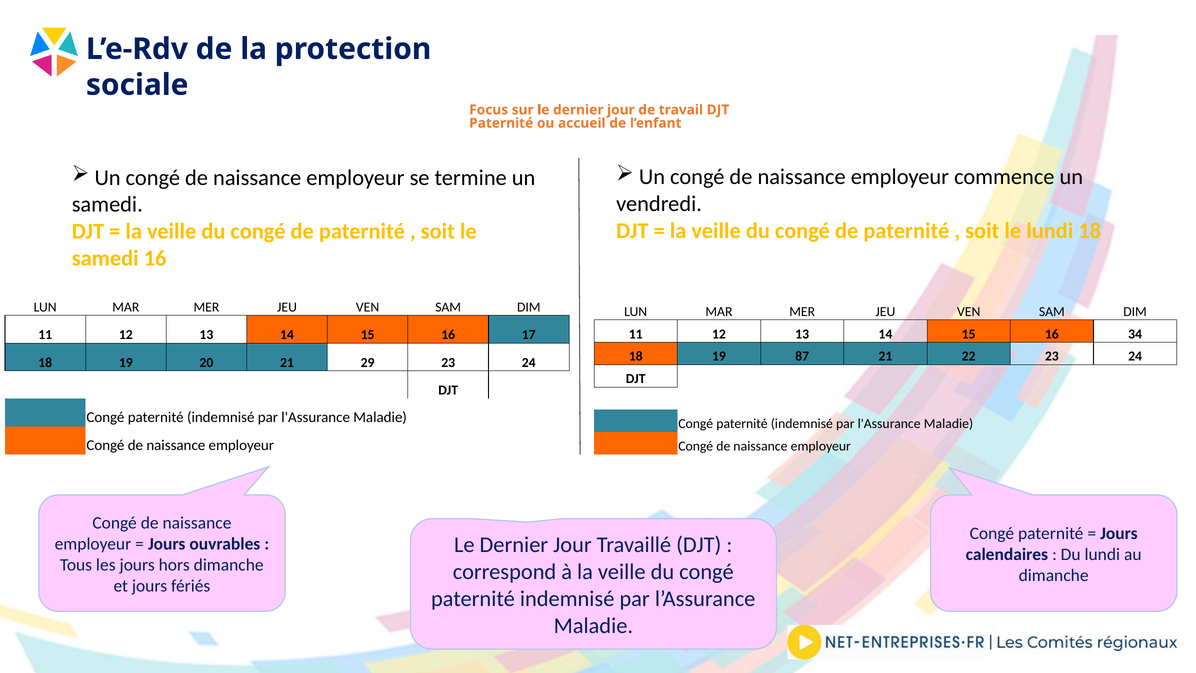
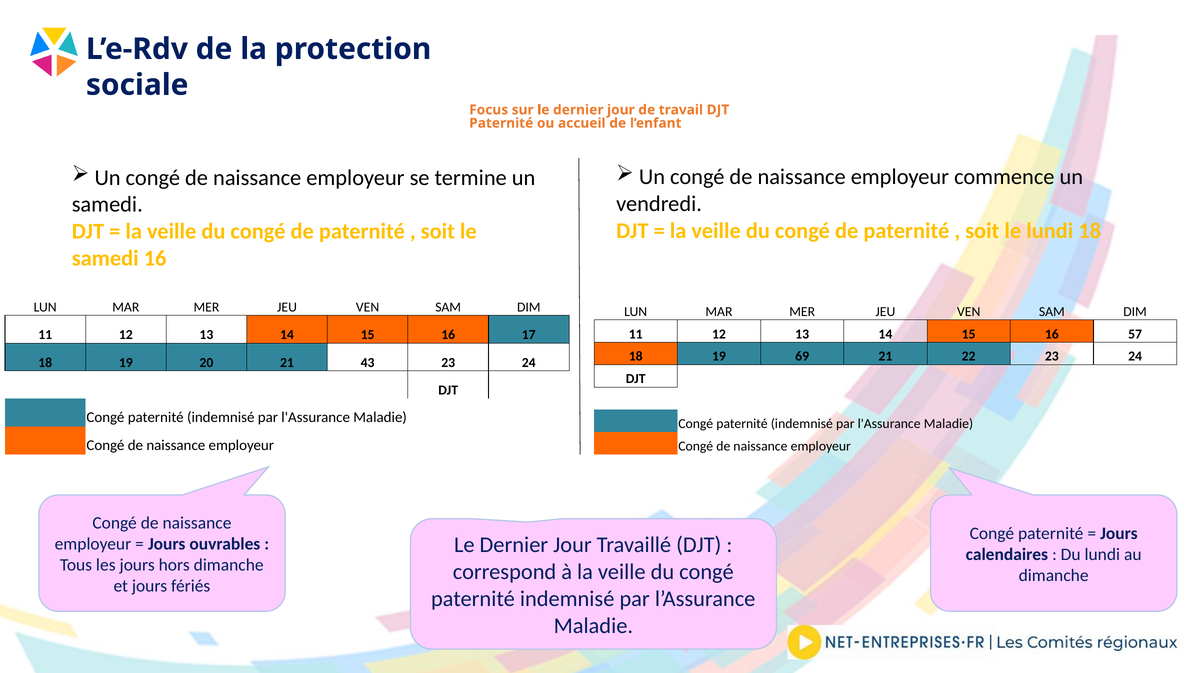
34: 34 -> 57
87: 87 -> 69
29: 29 -> 43
